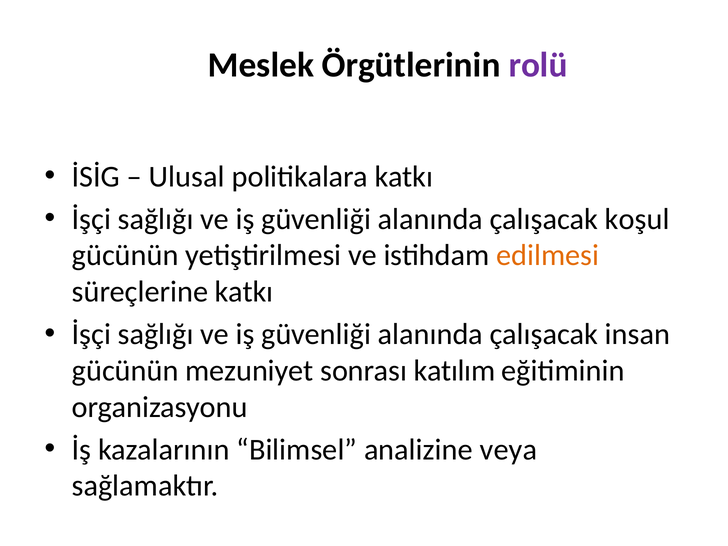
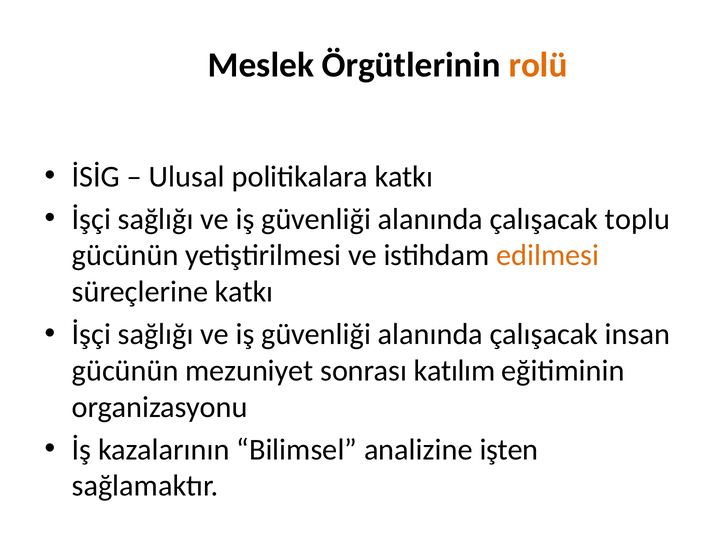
rolü colour: purple -> orange
koşul: koşul -> toplu
veya: veya -> işten
